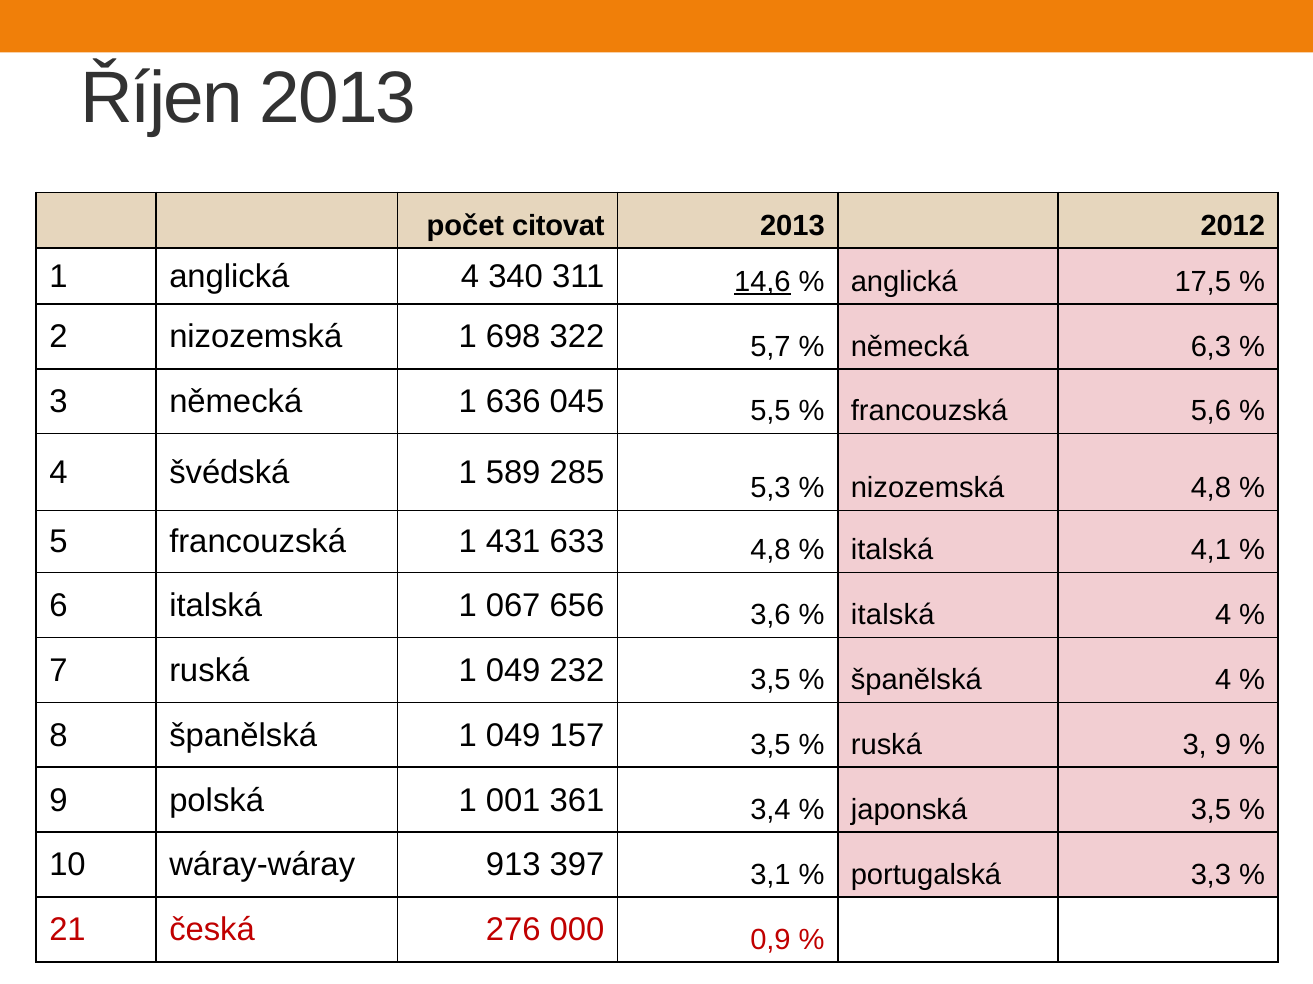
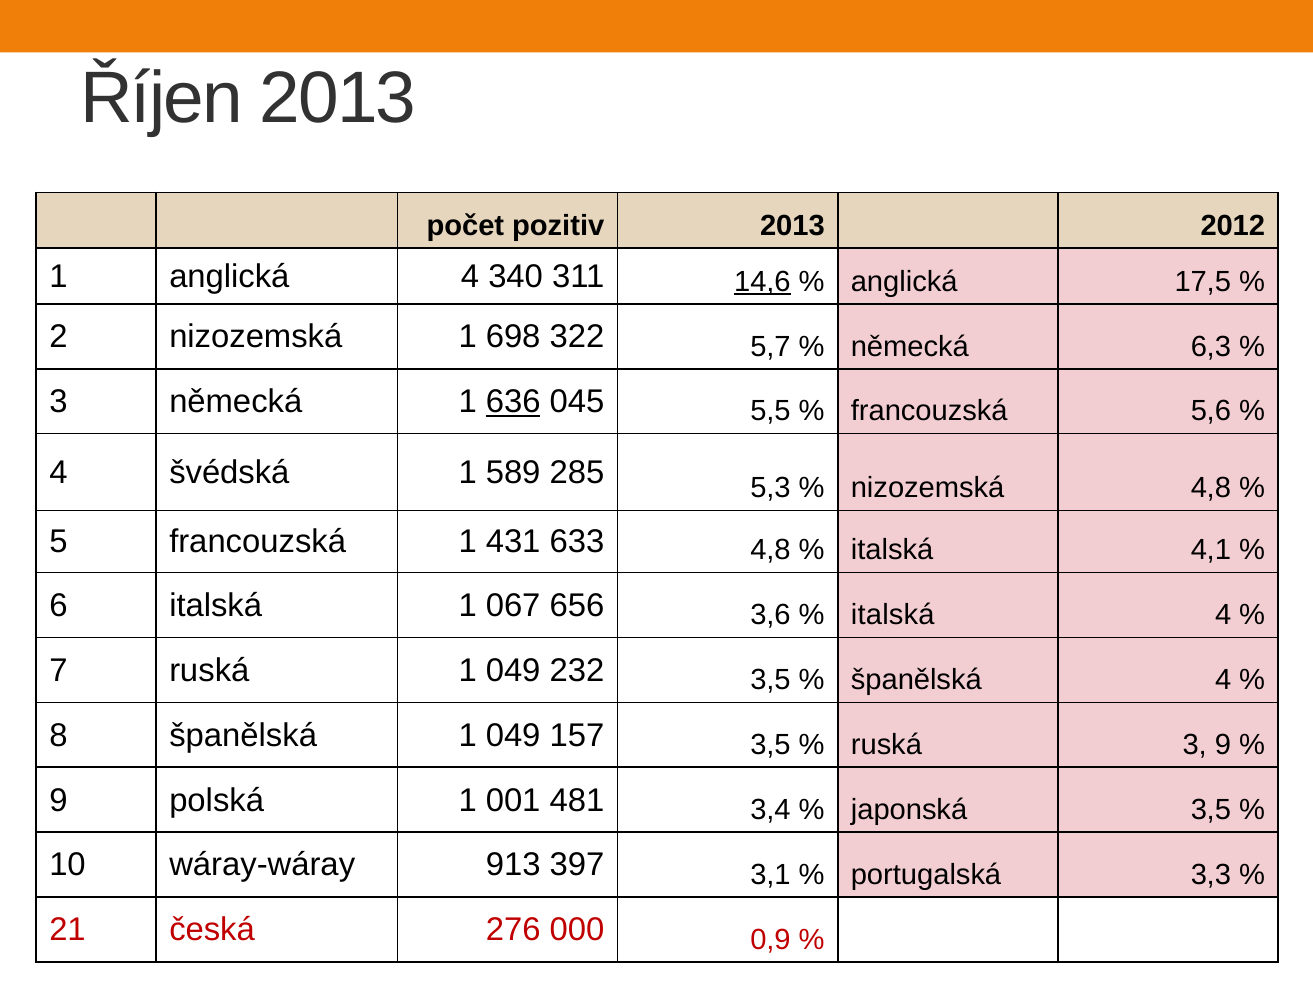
citovat: citovat -> pozitiv
636 underline: none -> present
361: 361 -> 481
